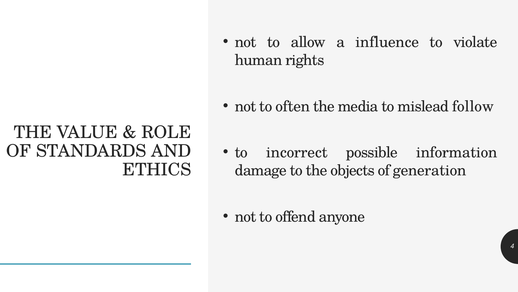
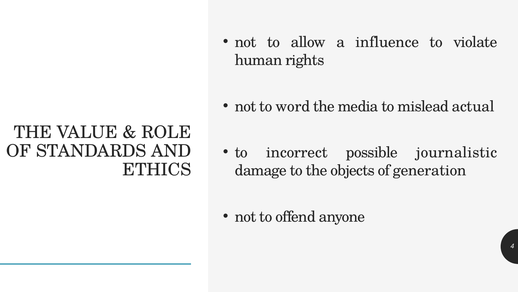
often: often -> word
follow: follow -> actual
information: information -> journalistic
